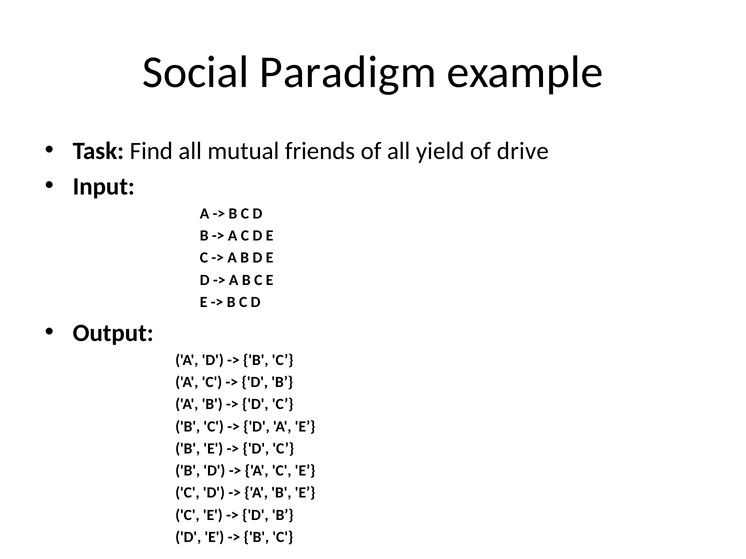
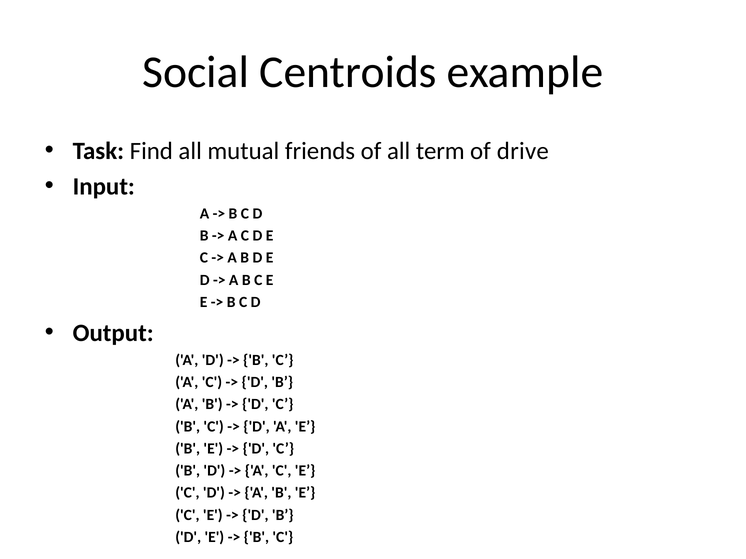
Paradigm: Paradigm -> Centroids
yield: yield -> term
